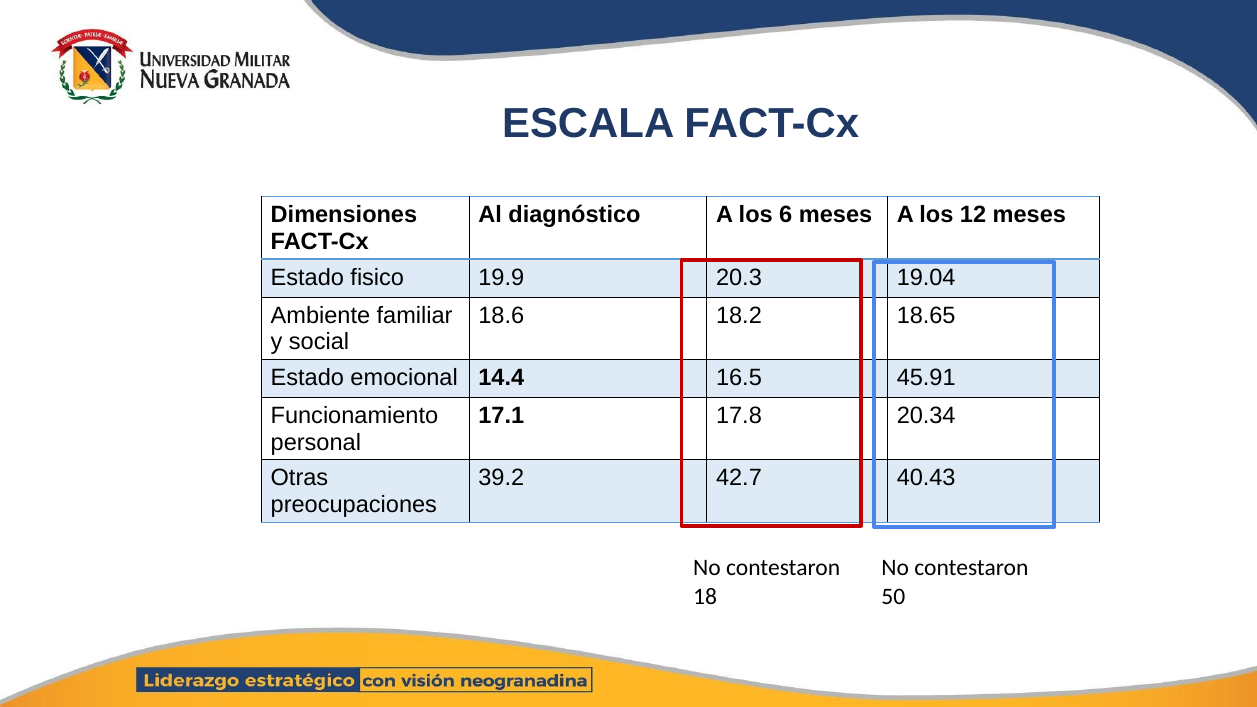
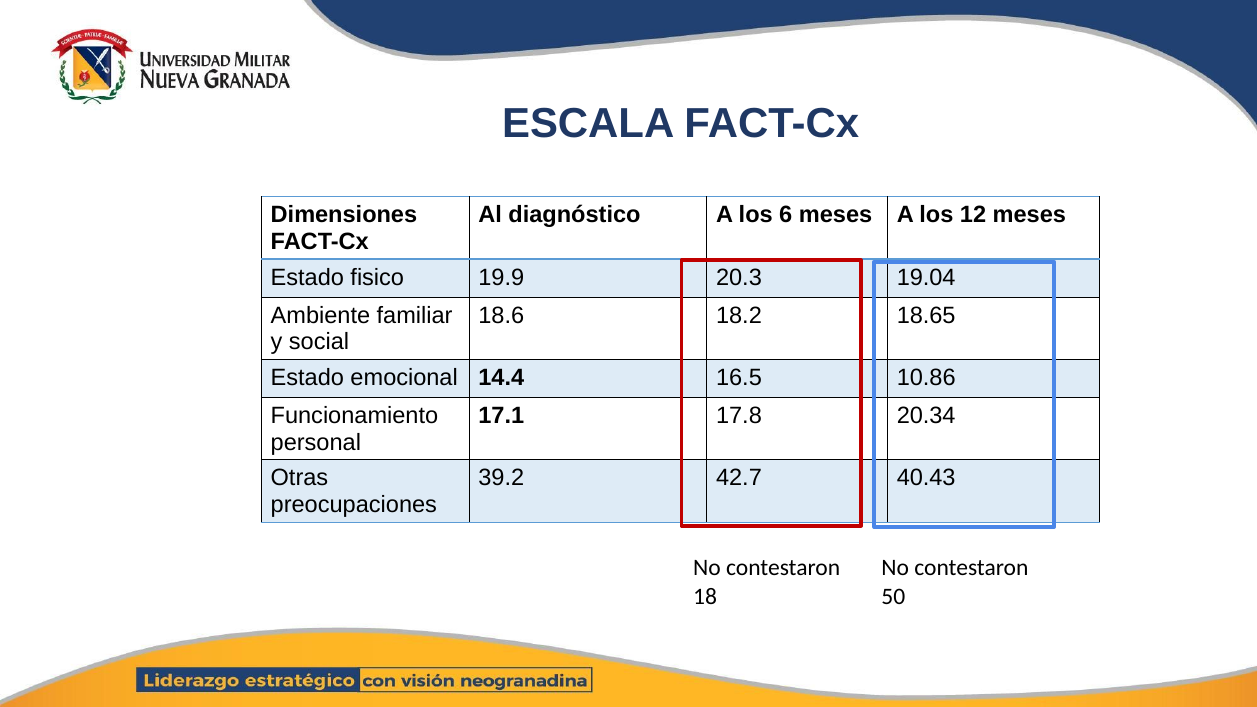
45.91: 45.91 -> 10.86
